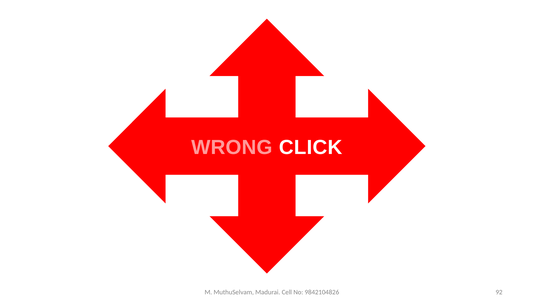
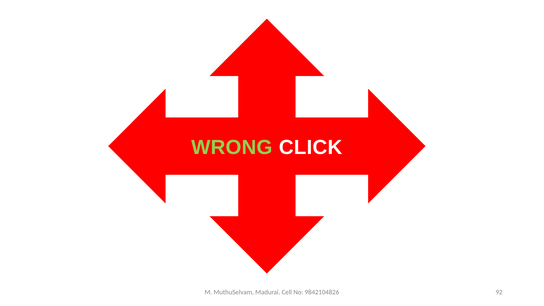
WRONG colour: pink -> light green
